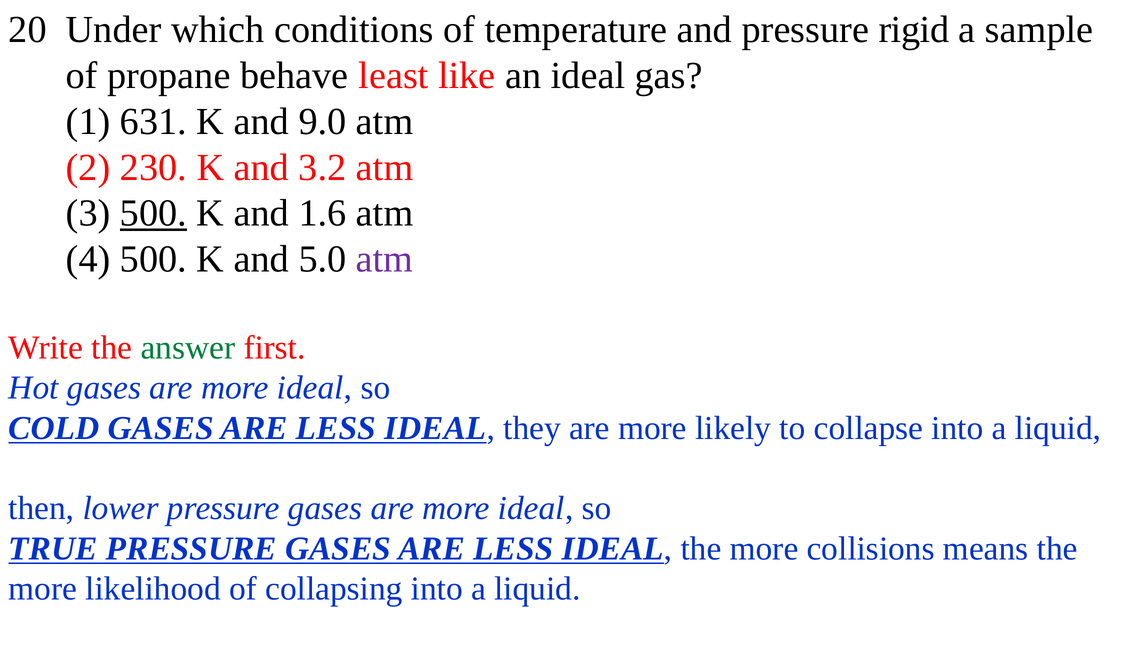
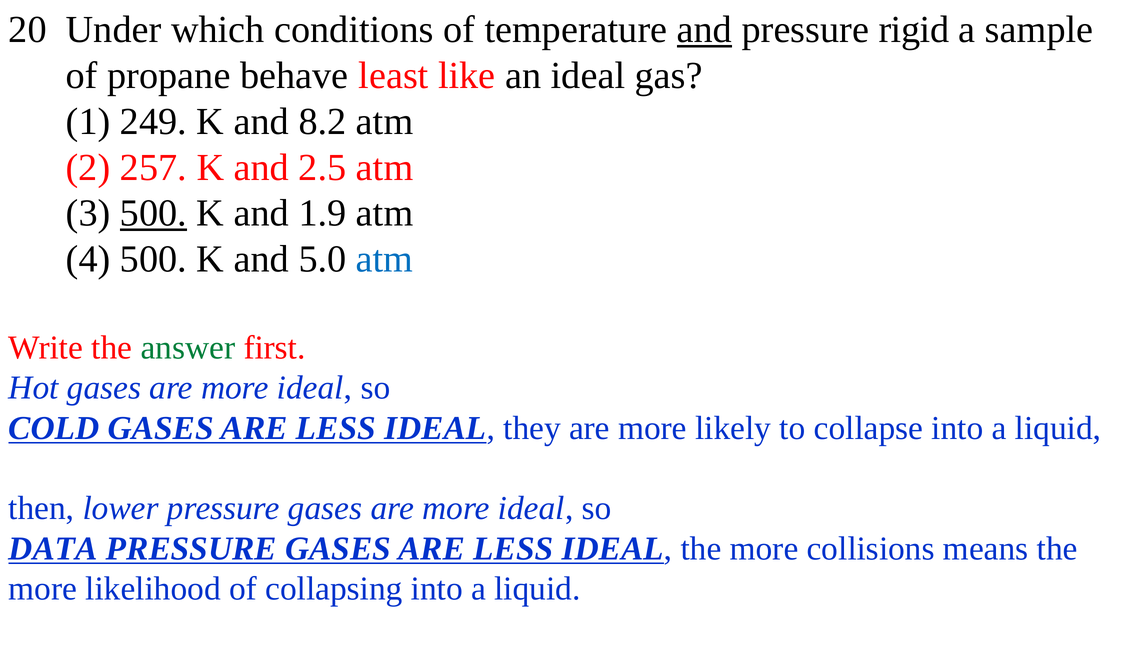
and at (704, 30) underline: none -> present
631: 631 -> 249
9.0: 9.0 -> 8.2
230: 230 -> 257
3.2: 3.2 -> 2.5
1.6: 1.6 -> 1.9
atm at (385, 260) colour: purple -> blue
TRUE: TRUE -> DATA
